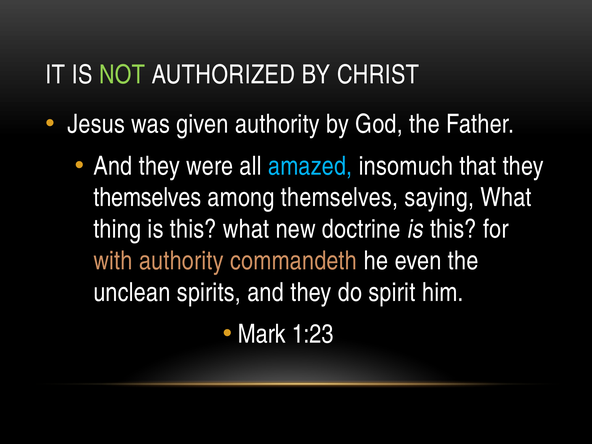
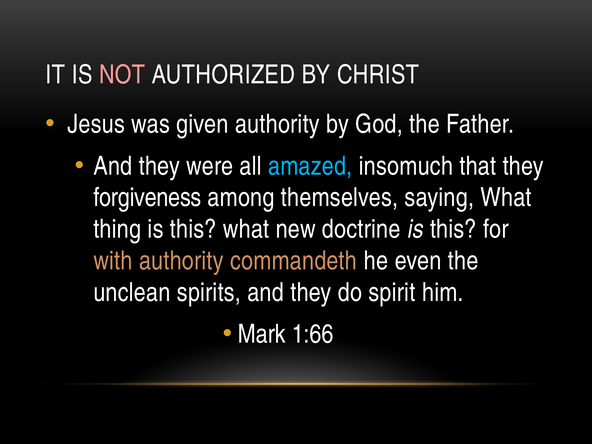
NOT colour: light green -> pink
themselves at (147, 198): themselves -> forgiveness
1:23: 1:23 -> 1:66
